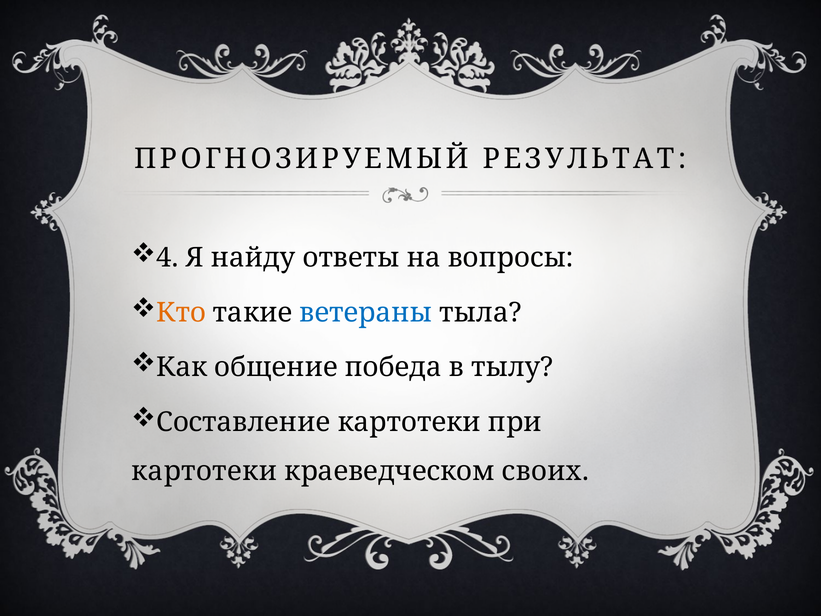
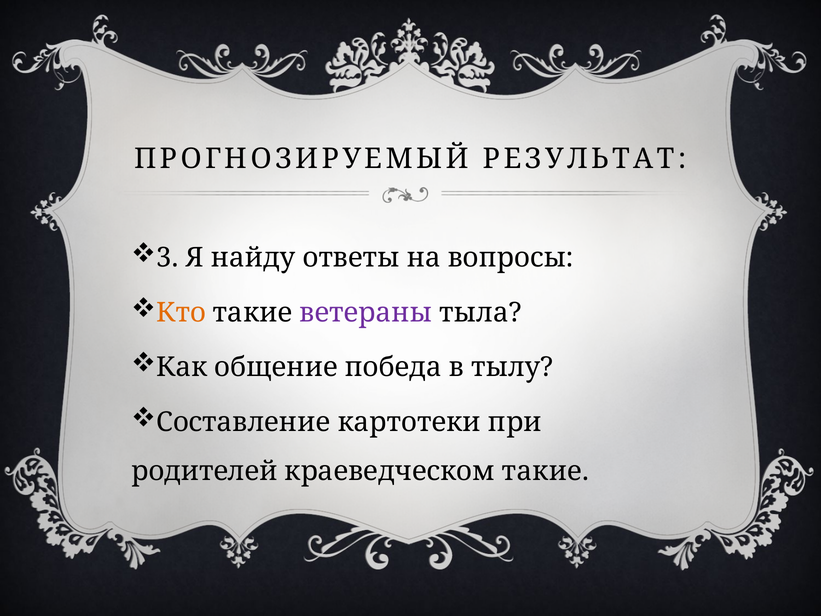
4: 4 -> 3
ветераны colour: blue -> purple
картотеки at (204, 471): картотеки -> родителей
краеведческом своих: своих -> такие
